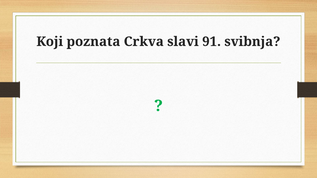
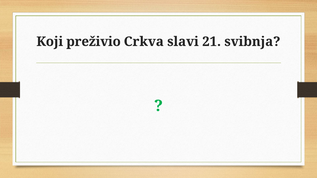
poznata: poznata -> preživio
91: 91 -> 21
